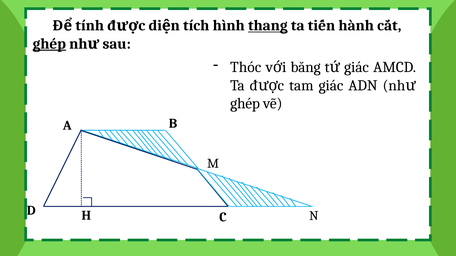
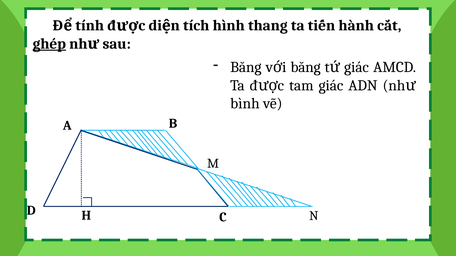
thang underline: present -> none
Thóc at (246, 67): Thóc -> Bằng
ghép at (245, 104): ghép -> bình
